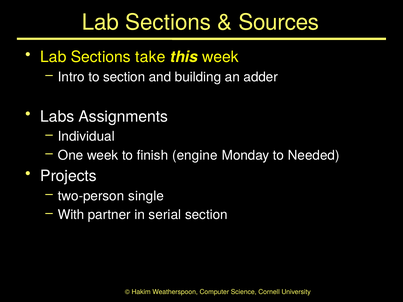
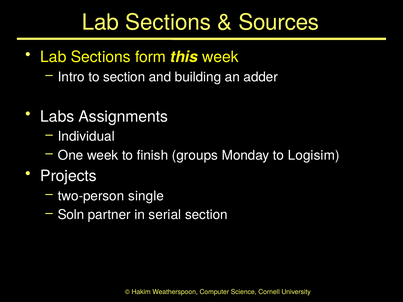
take: take -> form
engine: engine -> groups
Needed: Needed -> Logisim
With: With -> Soln
